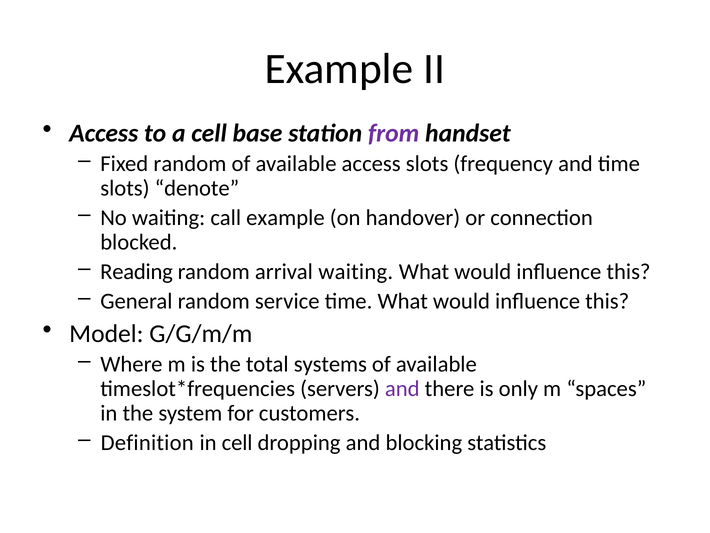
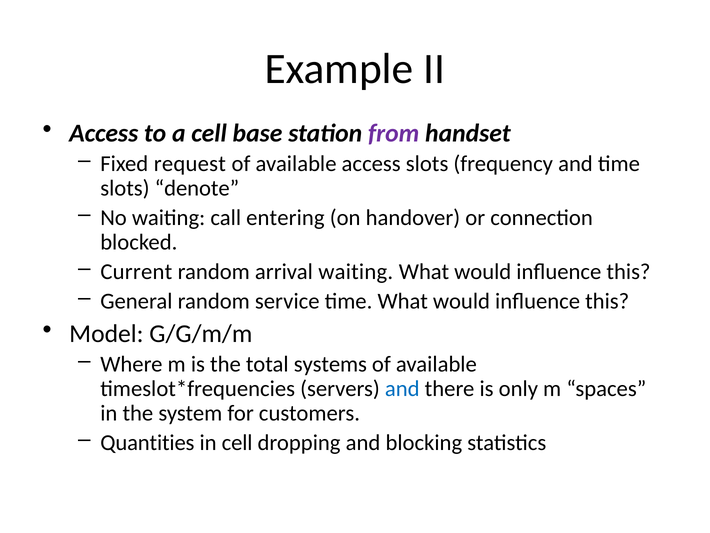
Fixed random: random -> request
call example: example -> entering
Reading: Reading -> Current
and at (402, 388) colour: purple -> blue
Definition: Definition -> Quantities
